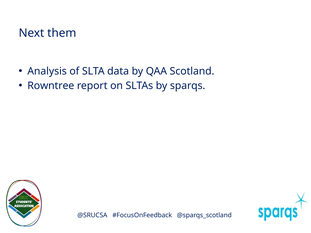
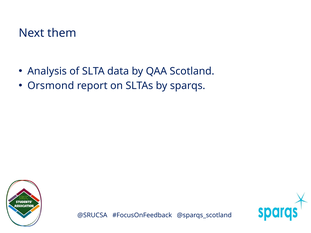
Rowntree: Rowntree -> Orsmond
